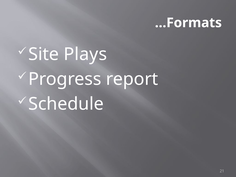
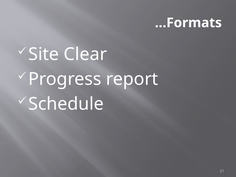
Plays: Plays -> Clear
